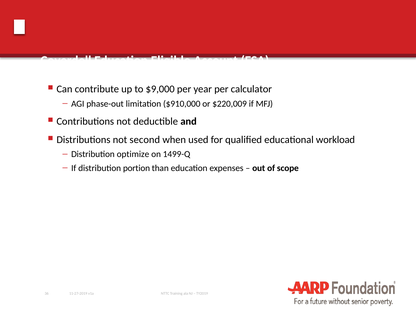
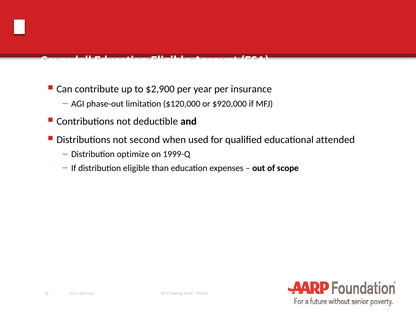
$9,000: $9,000 -> $2,900
calculator: calculator -> insurance
$910,000: $910,000 -> $120,000
$220,009: $220,009 -> $920,000
workload: workload -> attended
1499-Q: 1499-Q -> 1999-Q
distribution portion: portion -> eligible
